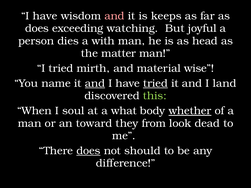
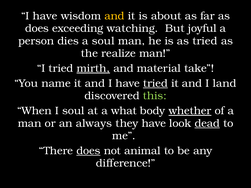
and at (114, 16) colour: pink -> yellow
keeps: keeps -> about
a with: with -> soul
as head: head -> tried
matter: matter -> realize
mirth underline: none -> present
wise: wise -> take
and at (95, 83) underline: present -> none
toward: toward -> always
they from: from -> have
dead underline: none -> present
should: should -> animal
